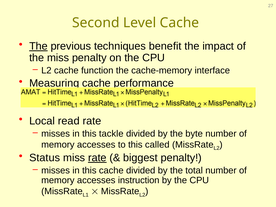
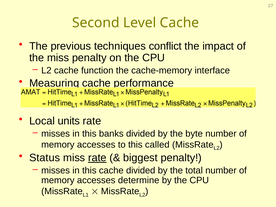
The at (38, 46) underline: present -> none
benefit: benefit -> conflict
read: read -> units
tackle: tackle -> banks
instruction: instruction -> determine
